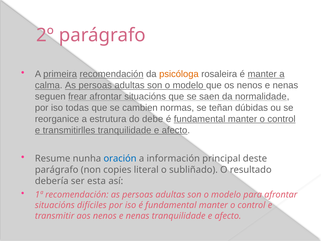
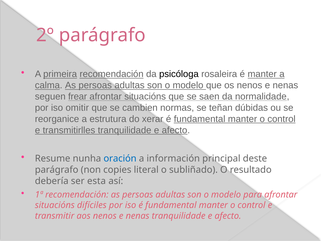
psicóloga colour: orange -> black
todas: todas -> omitir
debe: debe -> xerar
